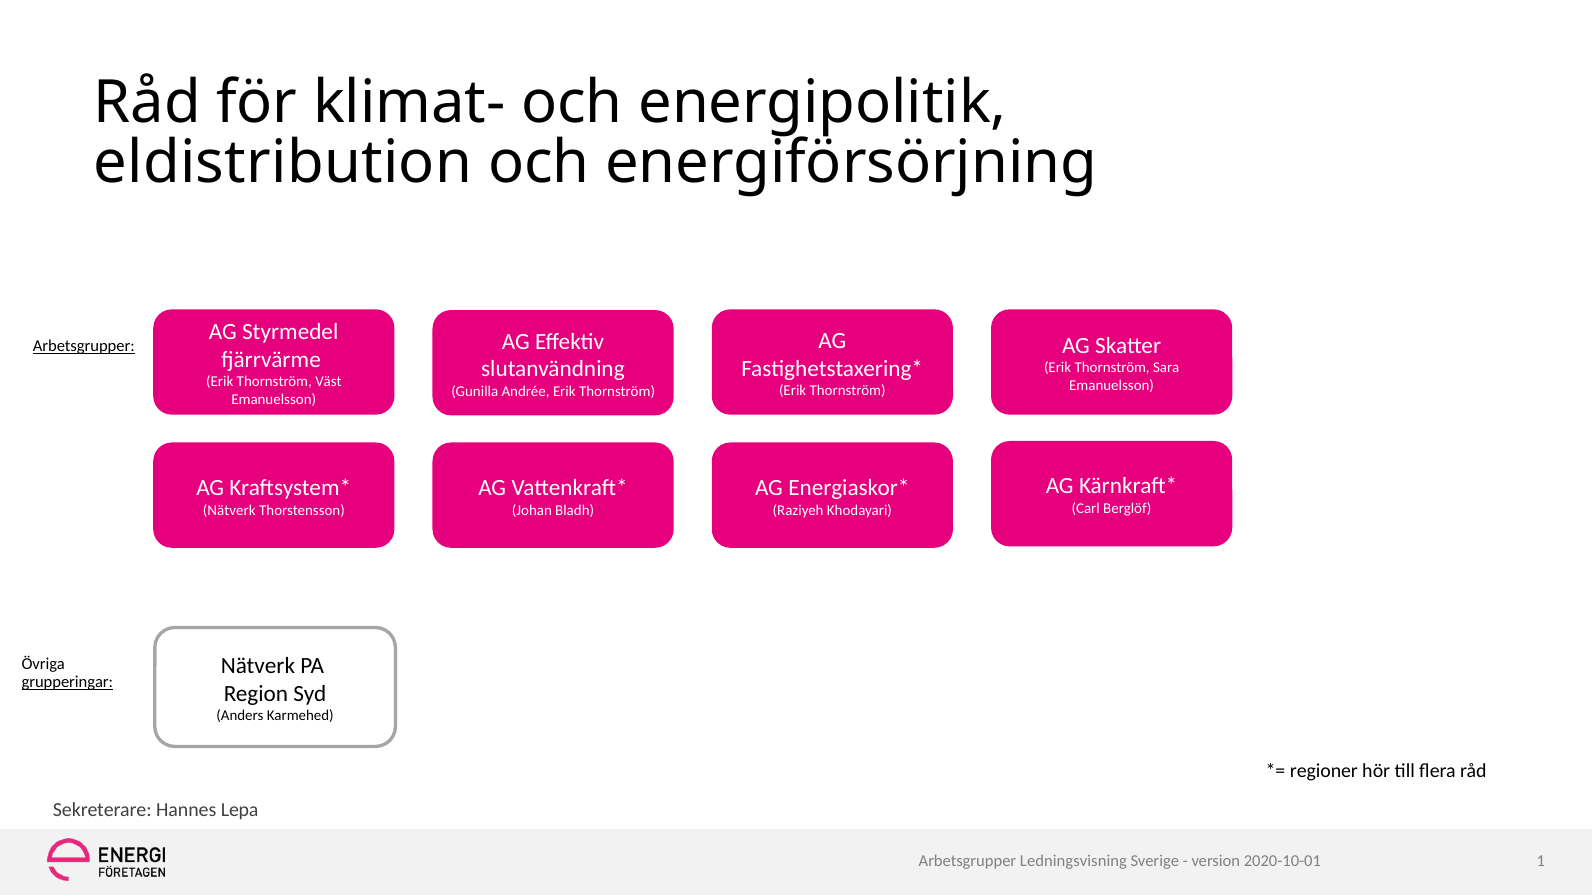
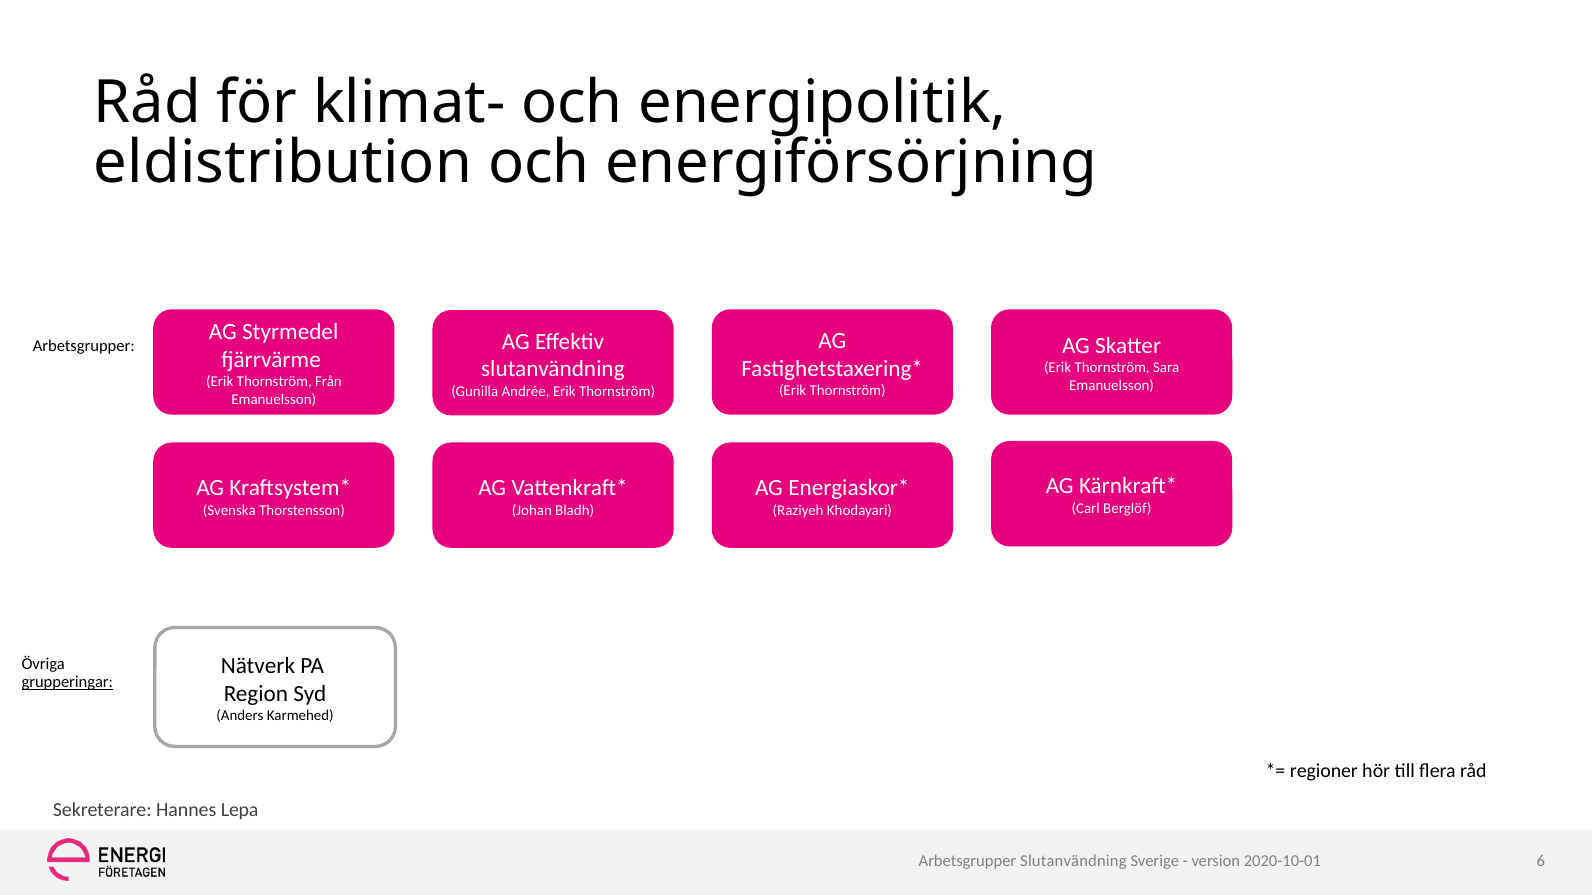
Arbetsgrupper at (84, 347) underline: present -> none
Väst: Väst -> Från
Nätverk at (229, 510): Nätverk -> Svenska
Arbetsgrupper Ledningsvisning: Ledningsvisning -> Slutanvändning
1: 1 -> 6
